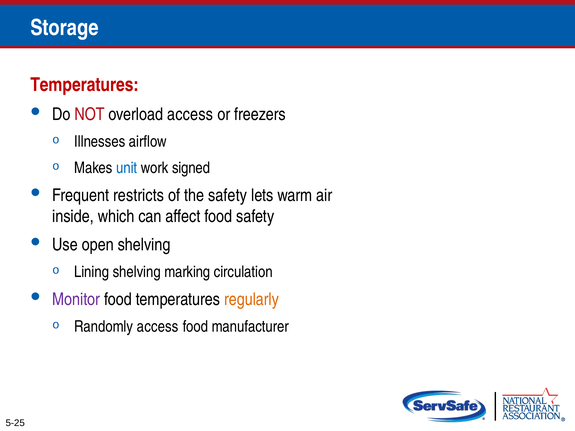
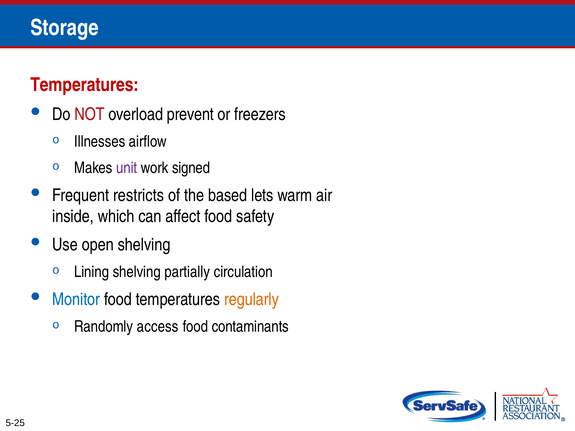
overload access: access -> prevent
unit colour: blue -> purple
the safety: safety -> based
marking: marking -> partially
Monitor colour: purple -> blue
manufacturer: manufacturer -> contaminants
